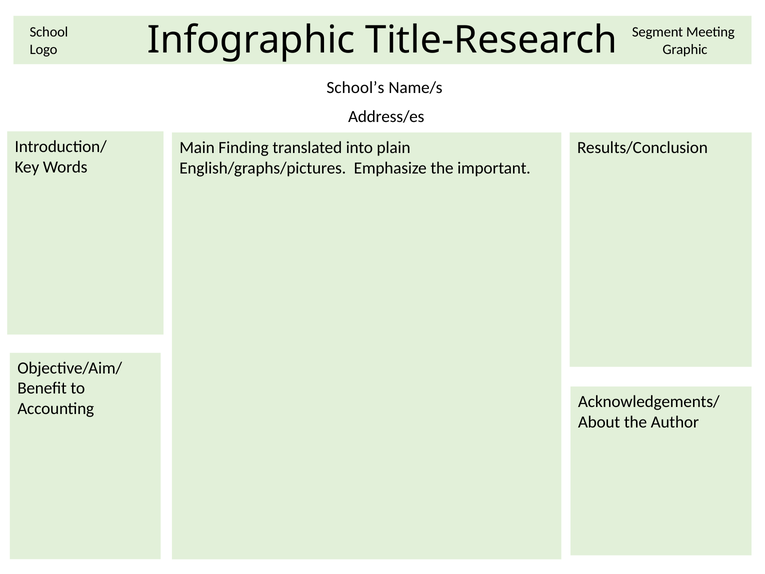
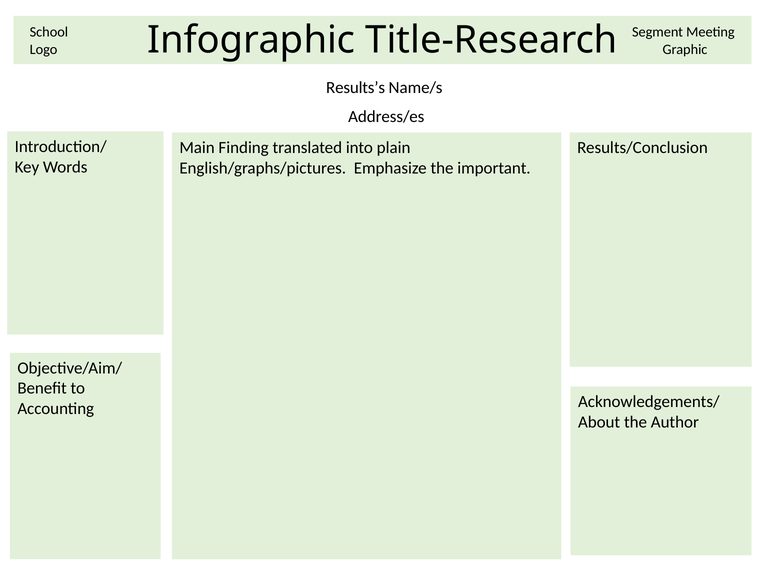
School’s: School’s -> Results’s
